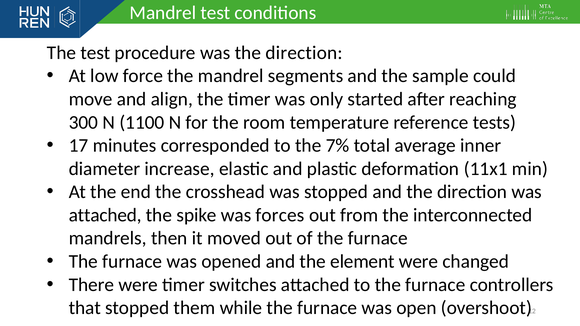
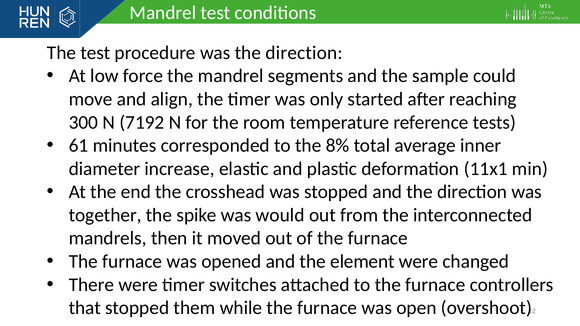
1100: 1100 -> 7192
17: 17 -> 61
7%: 7% -> 8%
attached at (105, 215): attached -> together
forces: forces -> would
